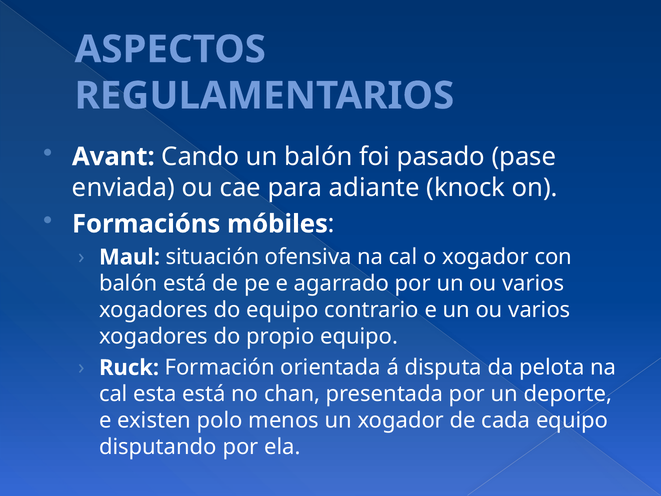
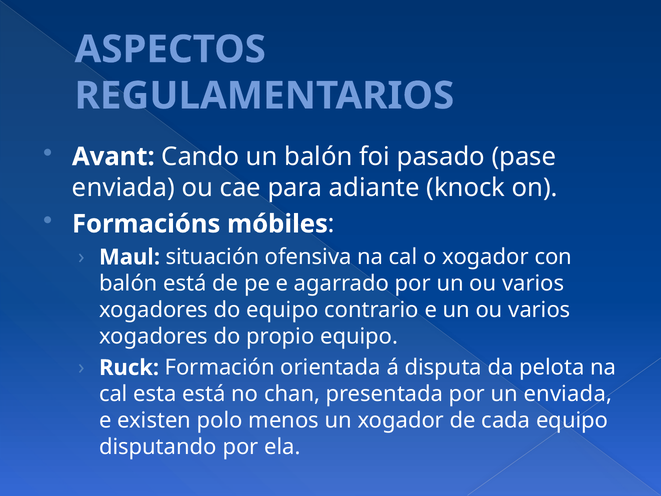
un deporte: deporte -> enviada
